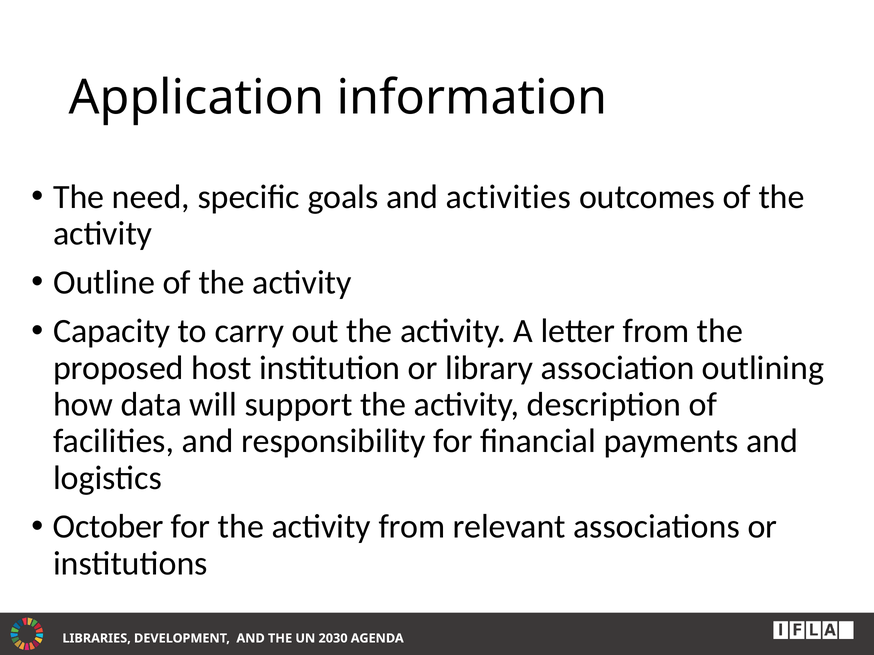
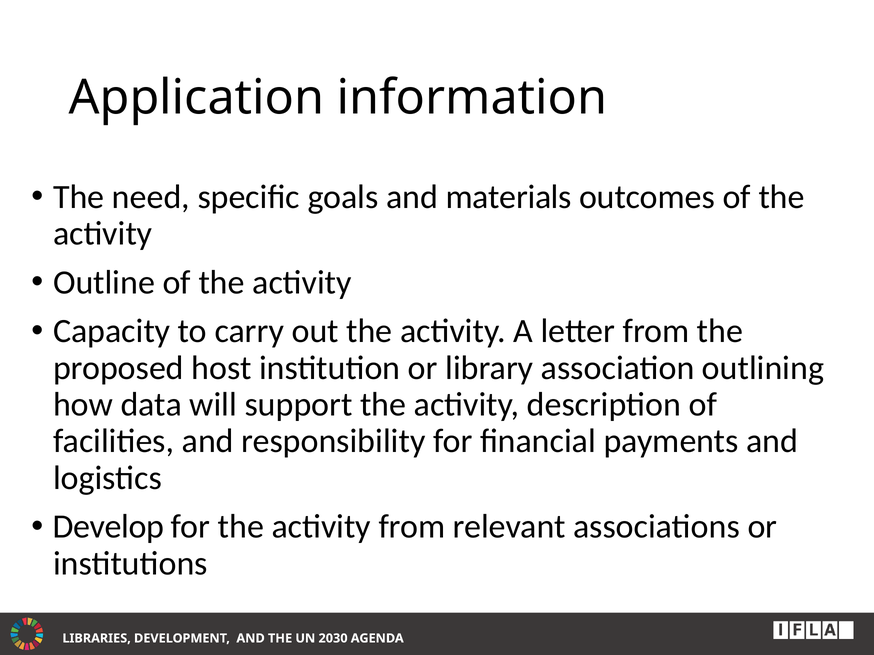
activities: activities -> materials
October: October -> Develop
